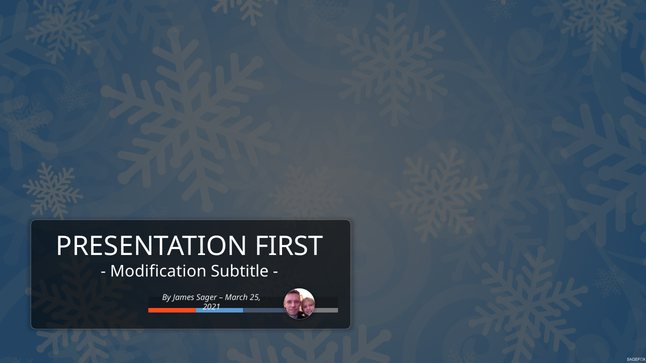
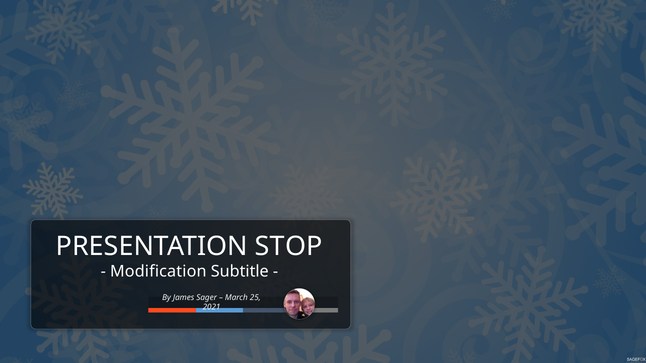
FIRST: FIRST -> STOP
